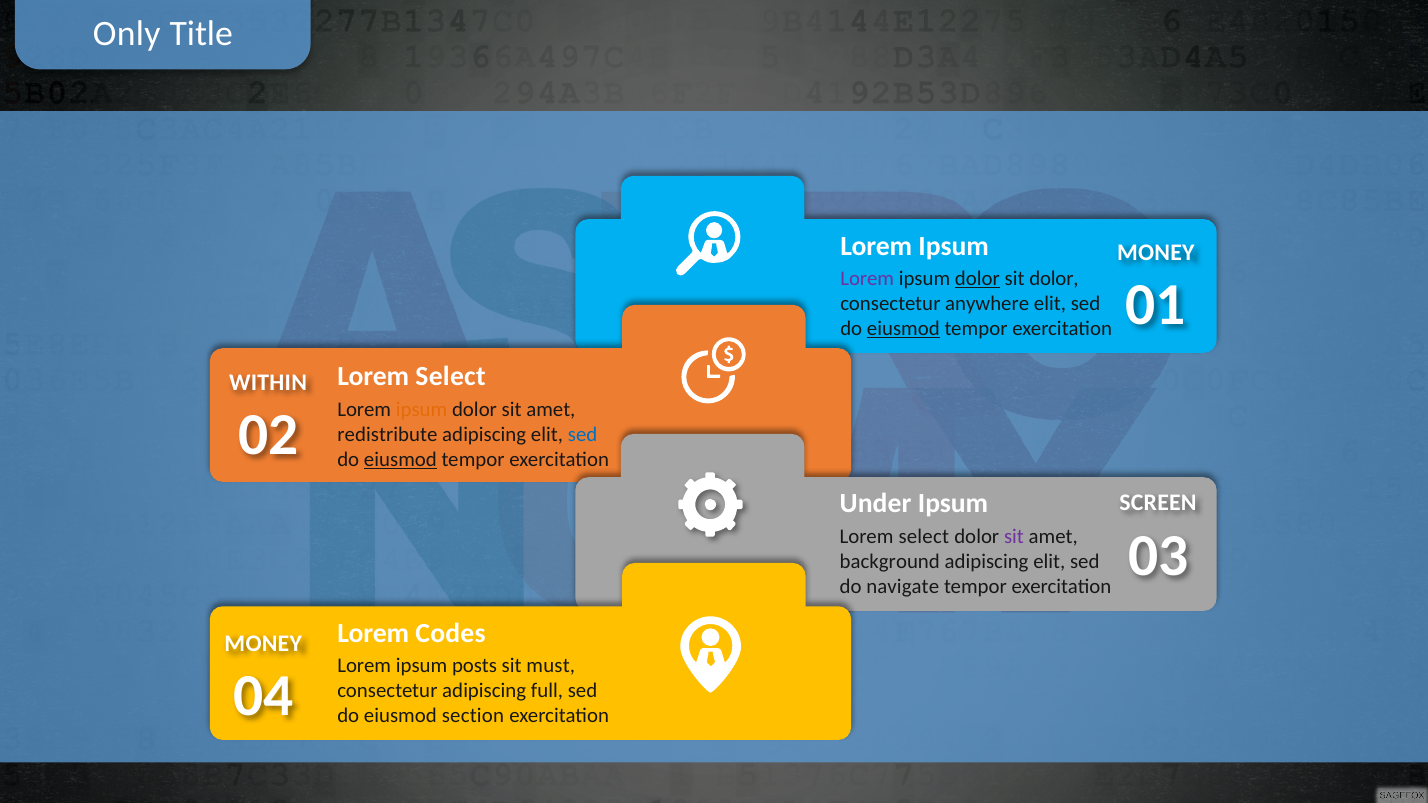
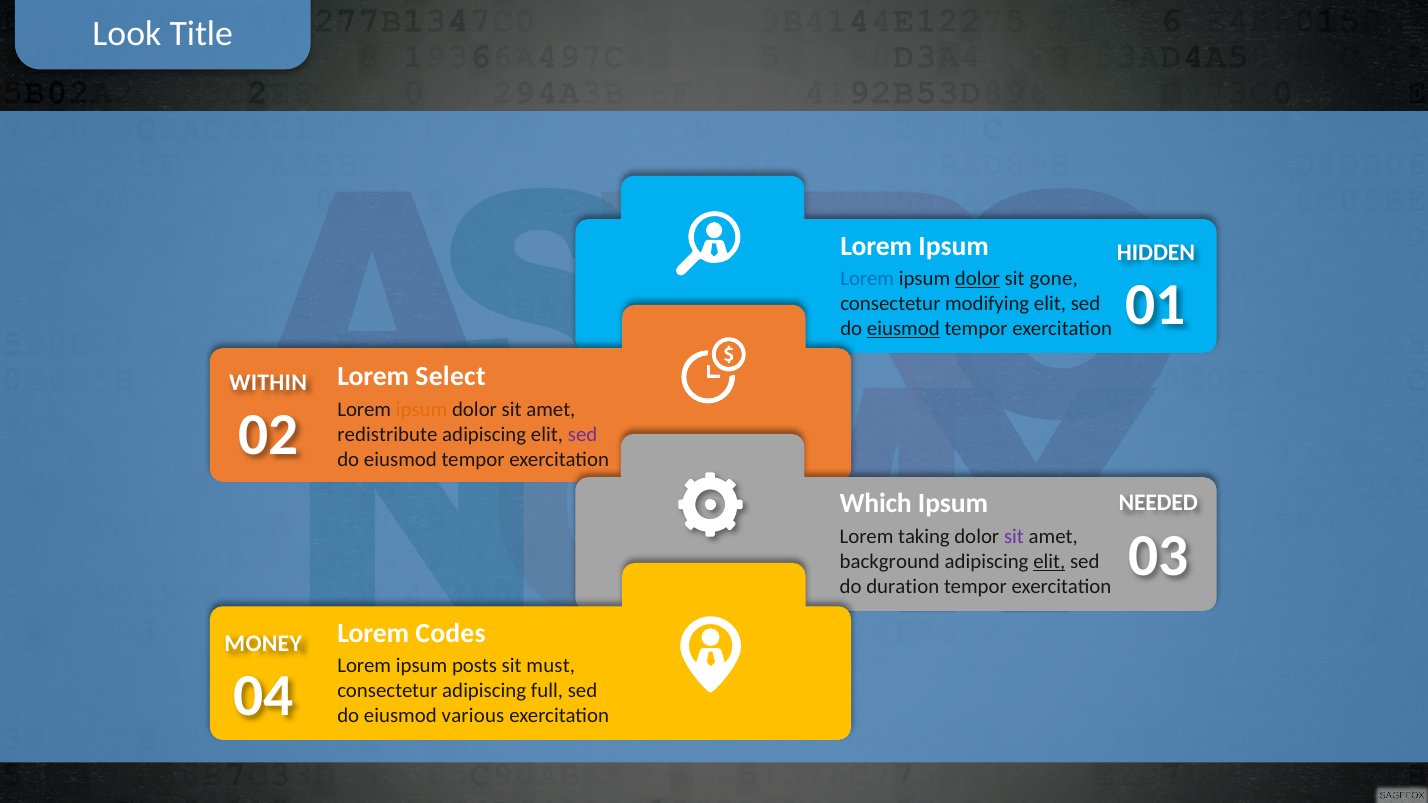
Only: Only -> Look
MONEY at (1156, 252): MONEY -> HIDDEN
Lorem at (867, 279) colour: purple -> blue
sit dolor: dolor -> gone
anywhere: anywhere -> modifying
sed at (583, 434) colour: blue -> purple
eiusmod at (400, 459) underline: present -> none
Under: Under -> Which
SCREEN: SCREEN -> NEEDED
select at (924, 536): select -> taking
elit at (1049, 561) underline: none -> present
navigate: navigate -> duration
section: section -> various
